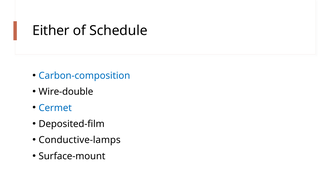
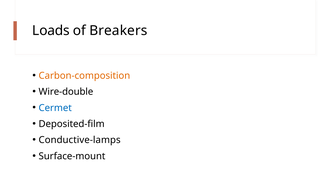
Either: Either -> Loads
Schedule: Schedule -> Breakers
Carbon-composition colour: blue -> orange
